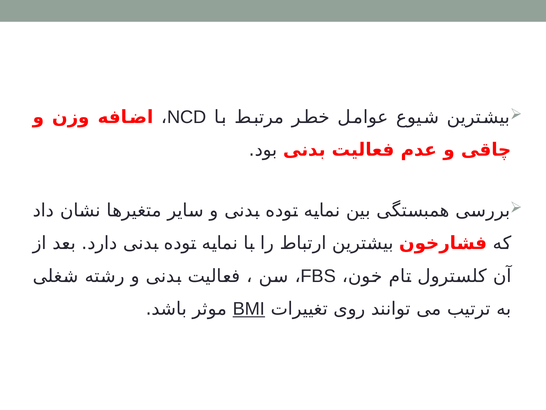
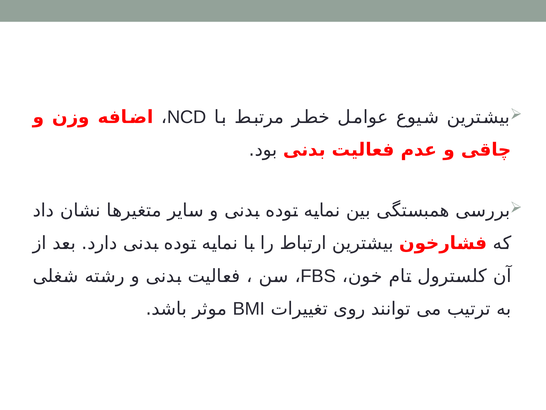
BMI underline: present -> none
